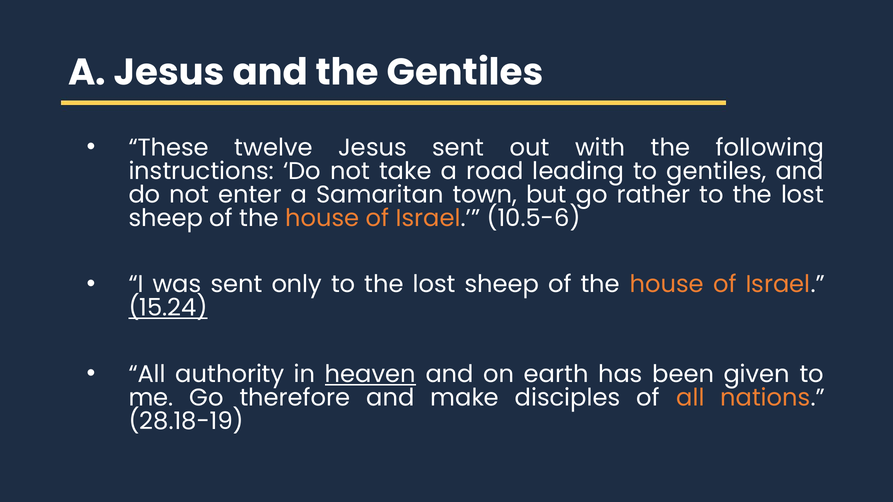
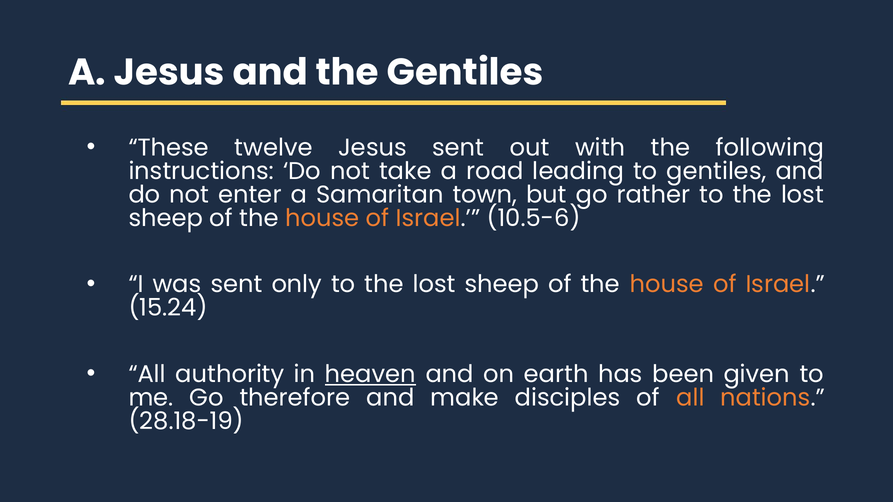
15.24 underline: present -> none
